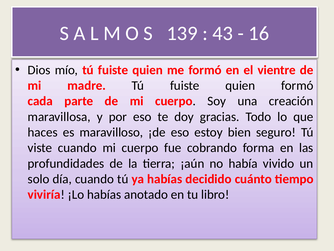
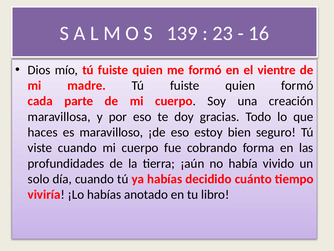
43: 43 -> 23
